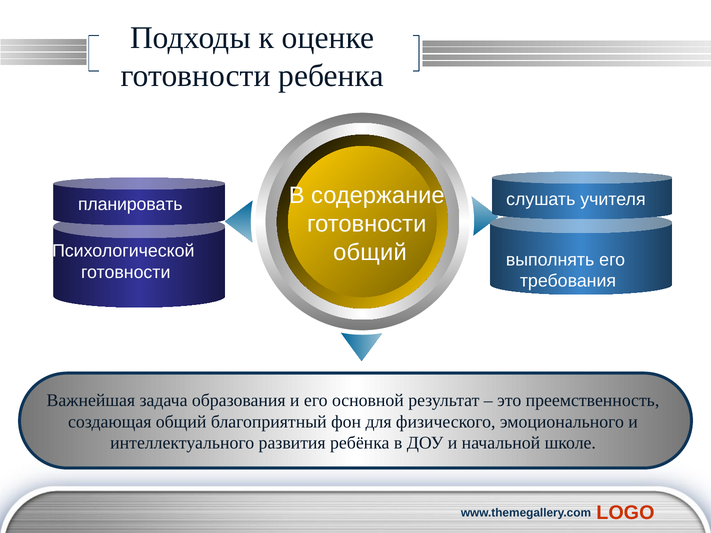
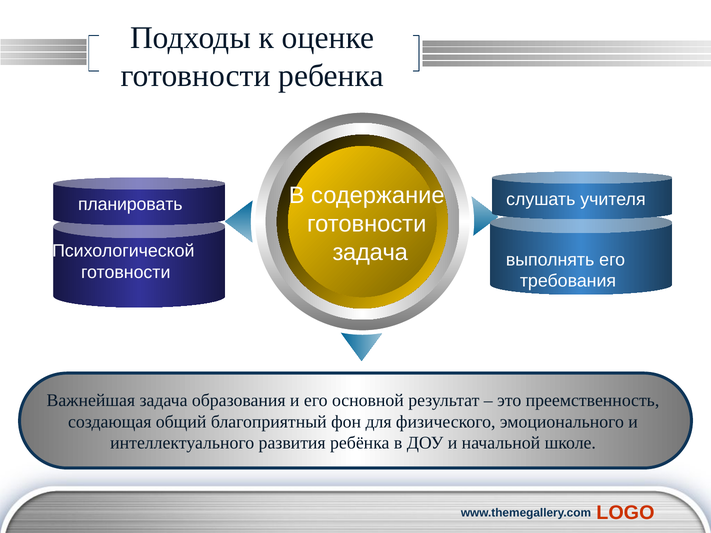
общий at (370, 253): общий -> задача
